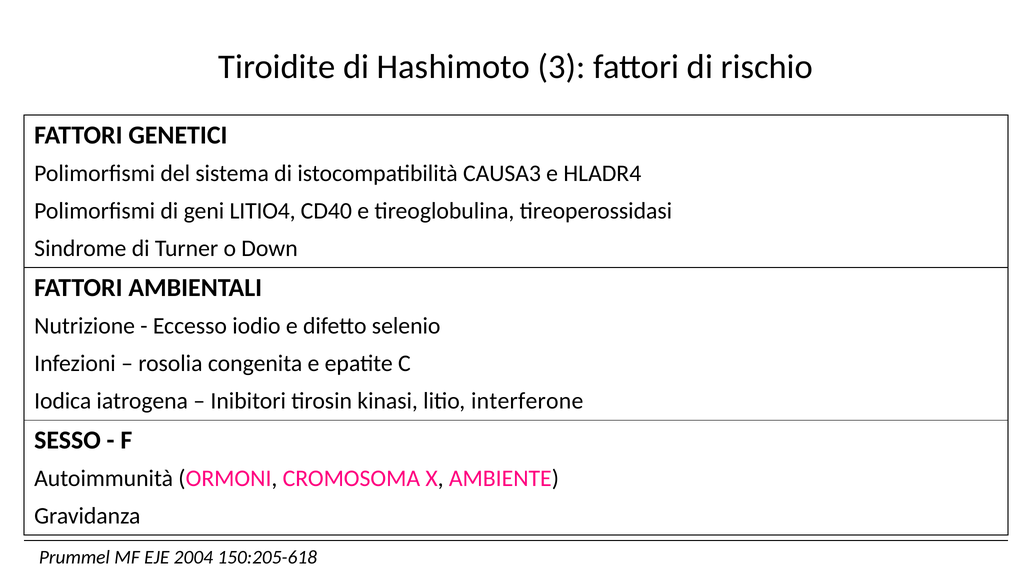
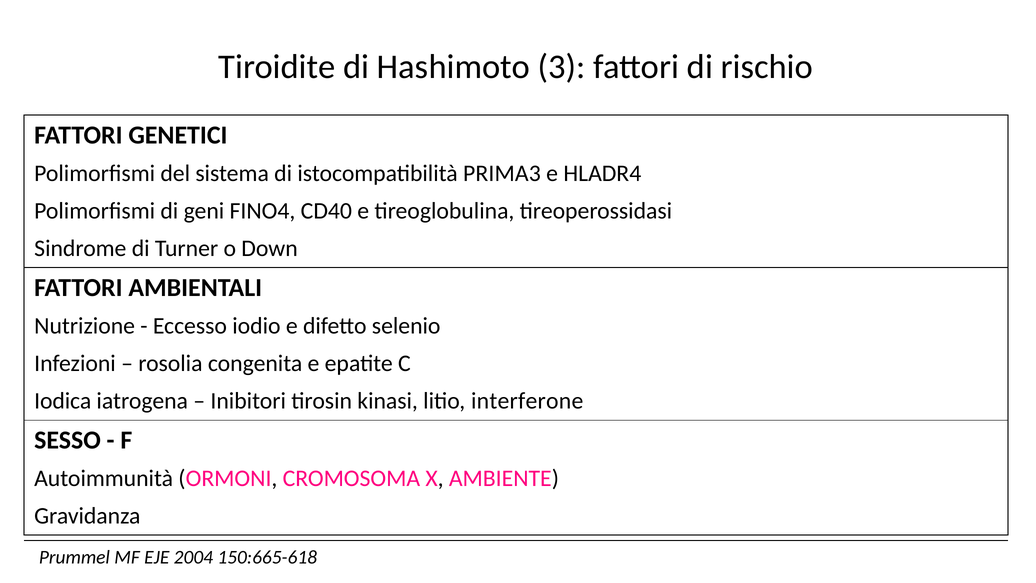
CAUSA3: CAUSA3 -> PRIMA3
LITIO4: LITIO4 -> FINO4
150:205-618: 150:205-618 -> 150:665-618
